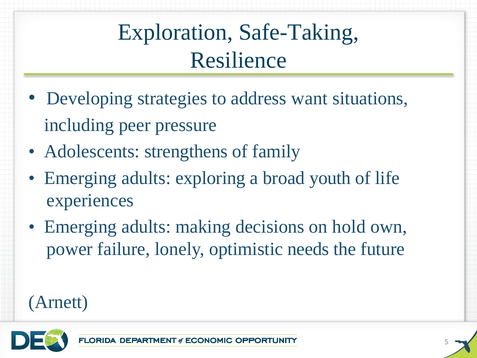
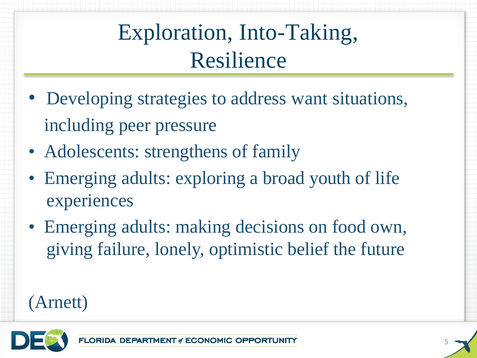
Safe-Taking: Safe-Taking -> Into-Taking
hold: hold -> food
power: power -> giving
needs: needs -> belief
